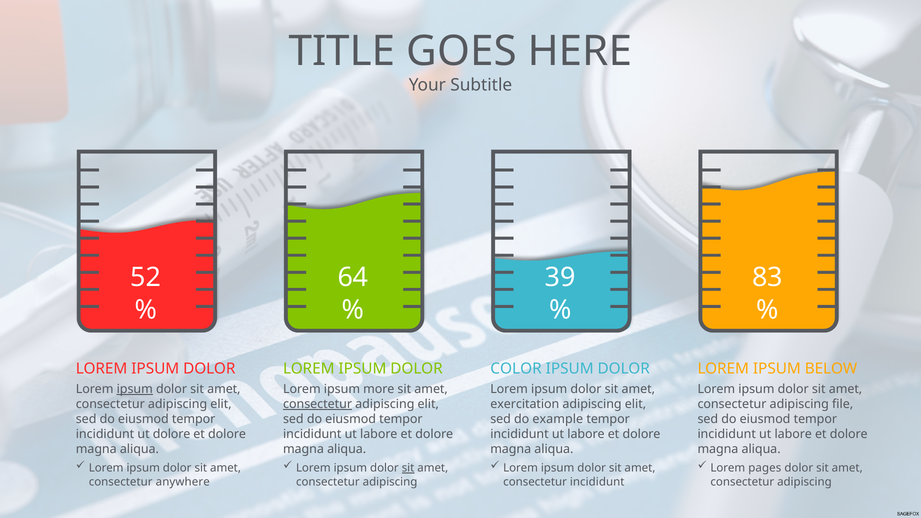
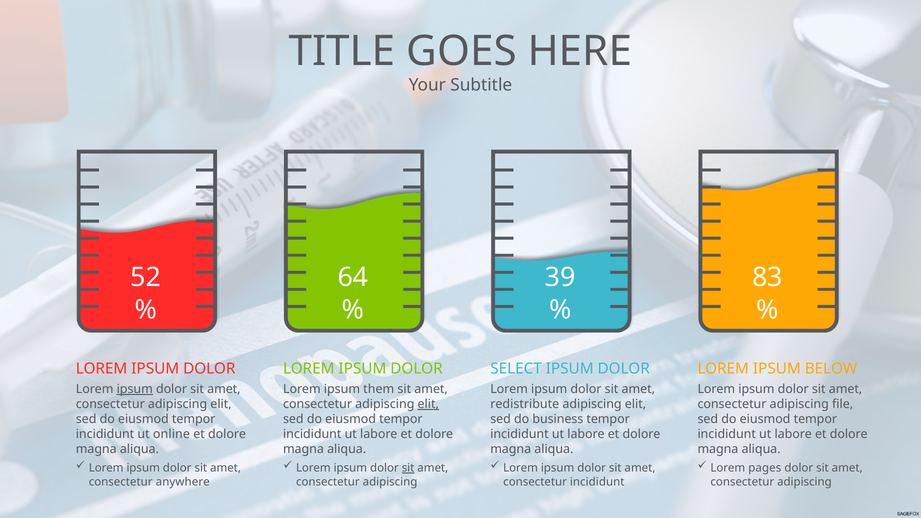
COLOR: COLOR -> SELECT
more: more -> them
consectetur at (318, 404) underline: present -> none
elit at (428, 404) underline: none -> present
exercitation: exercitation -> redistribute
example: example -> business
ut dolore: dolore -> online
